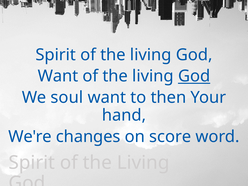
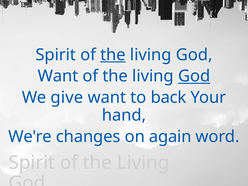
the at (113, 55) underline: none -> present
soul: soul -> give
then: then -> back
score: score -> again
